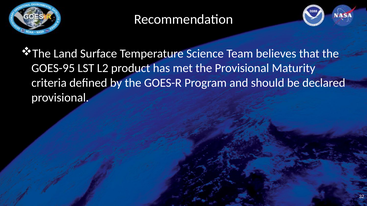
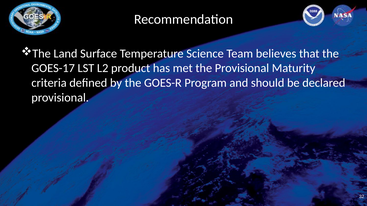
GOES-95: GOES-95 -> GOES-17
